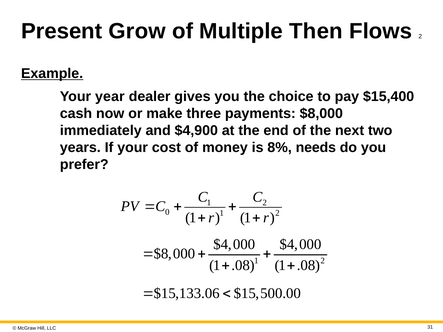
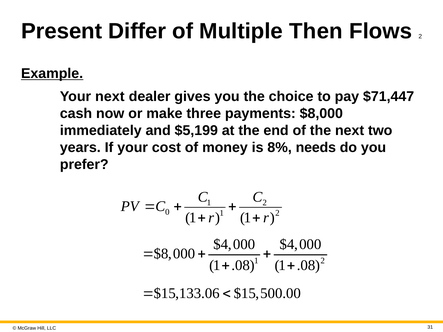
Grow: Grow -> Differ
Your year: year -> next
$15,400: $15,400 -> $71,447
$4,900: $4,900 -> $5,199
